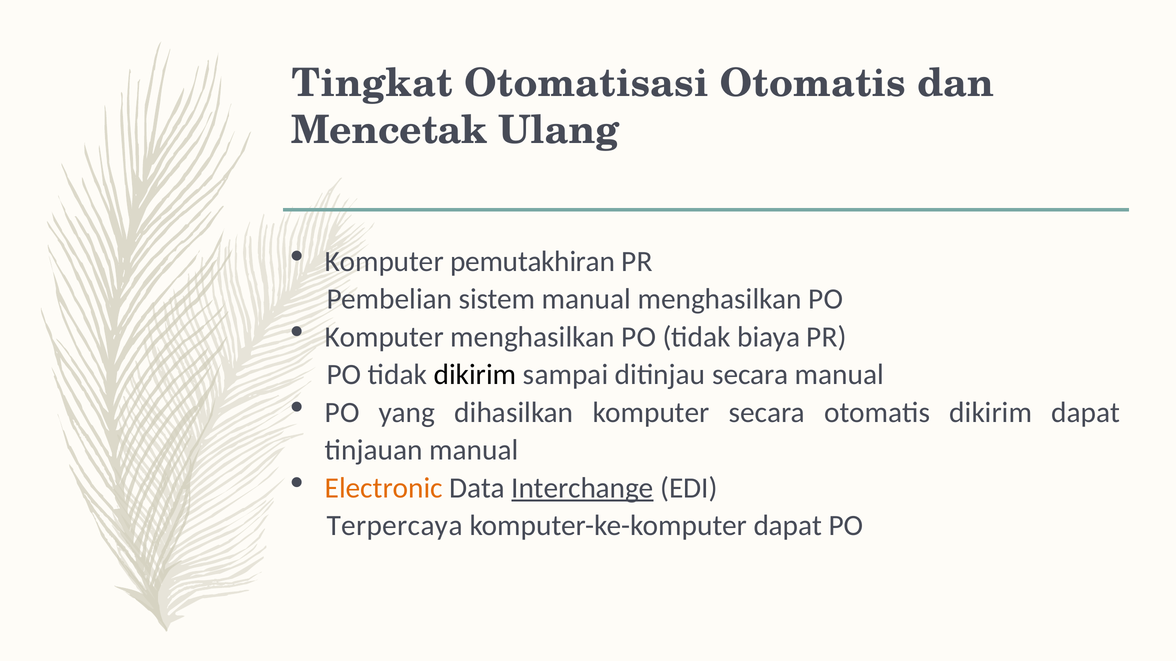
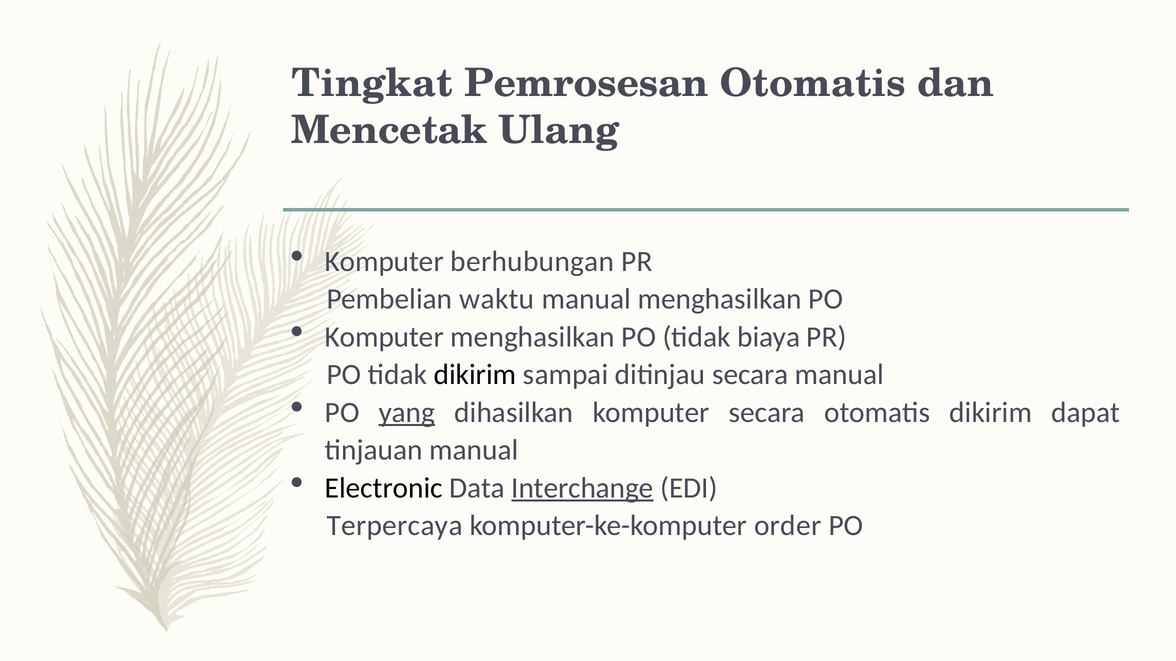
Otomatisasi: Otomatisasi -> Pemrosesan
pemutakhiran: pemutakhiran -> berhubungan
sistem: sistem -> waktu
yang underline: none -> present
Electronic colour: orange -> black
komputer-ke-komputer dapat: dapat -> order
